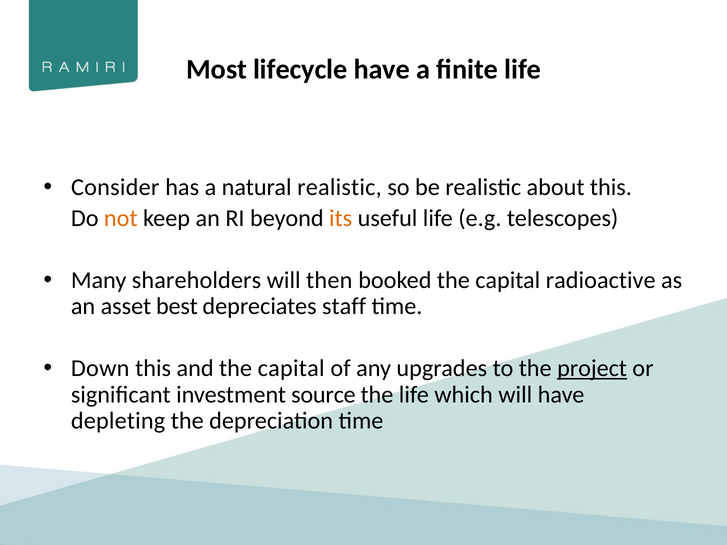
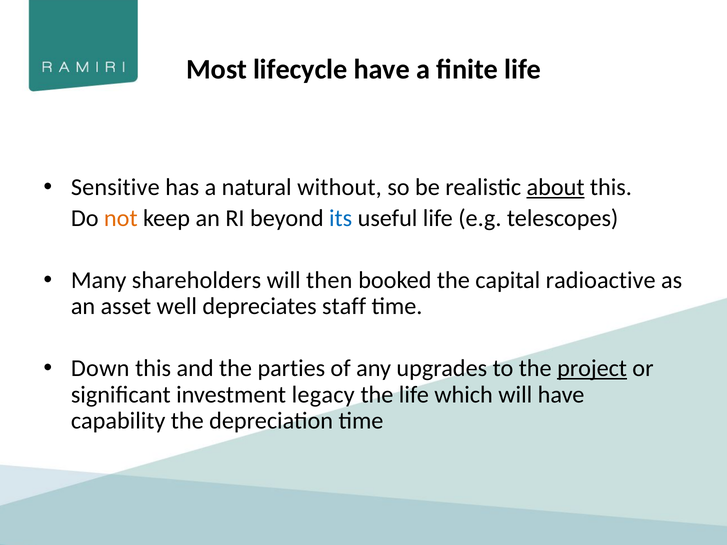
Consider: Consider -> Sensitive
natural realistic: realistic -> without
about underline: none -> present
its colour: orange -> blue
best: best -> well
and the capital: capital -> parties
source: source -> legacy
depleting: depleting -> capability
